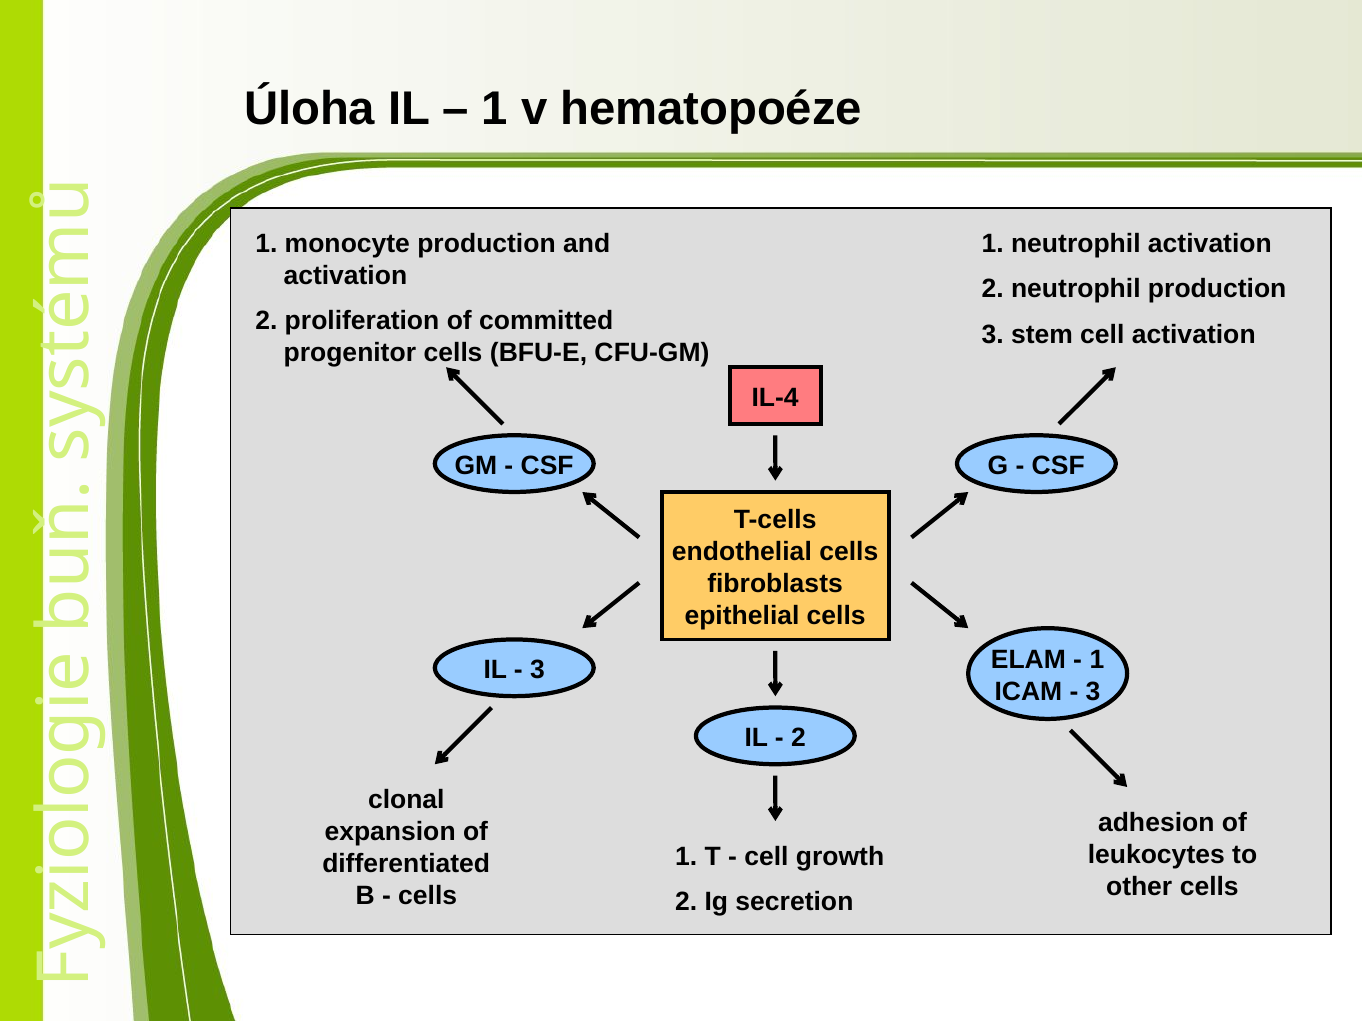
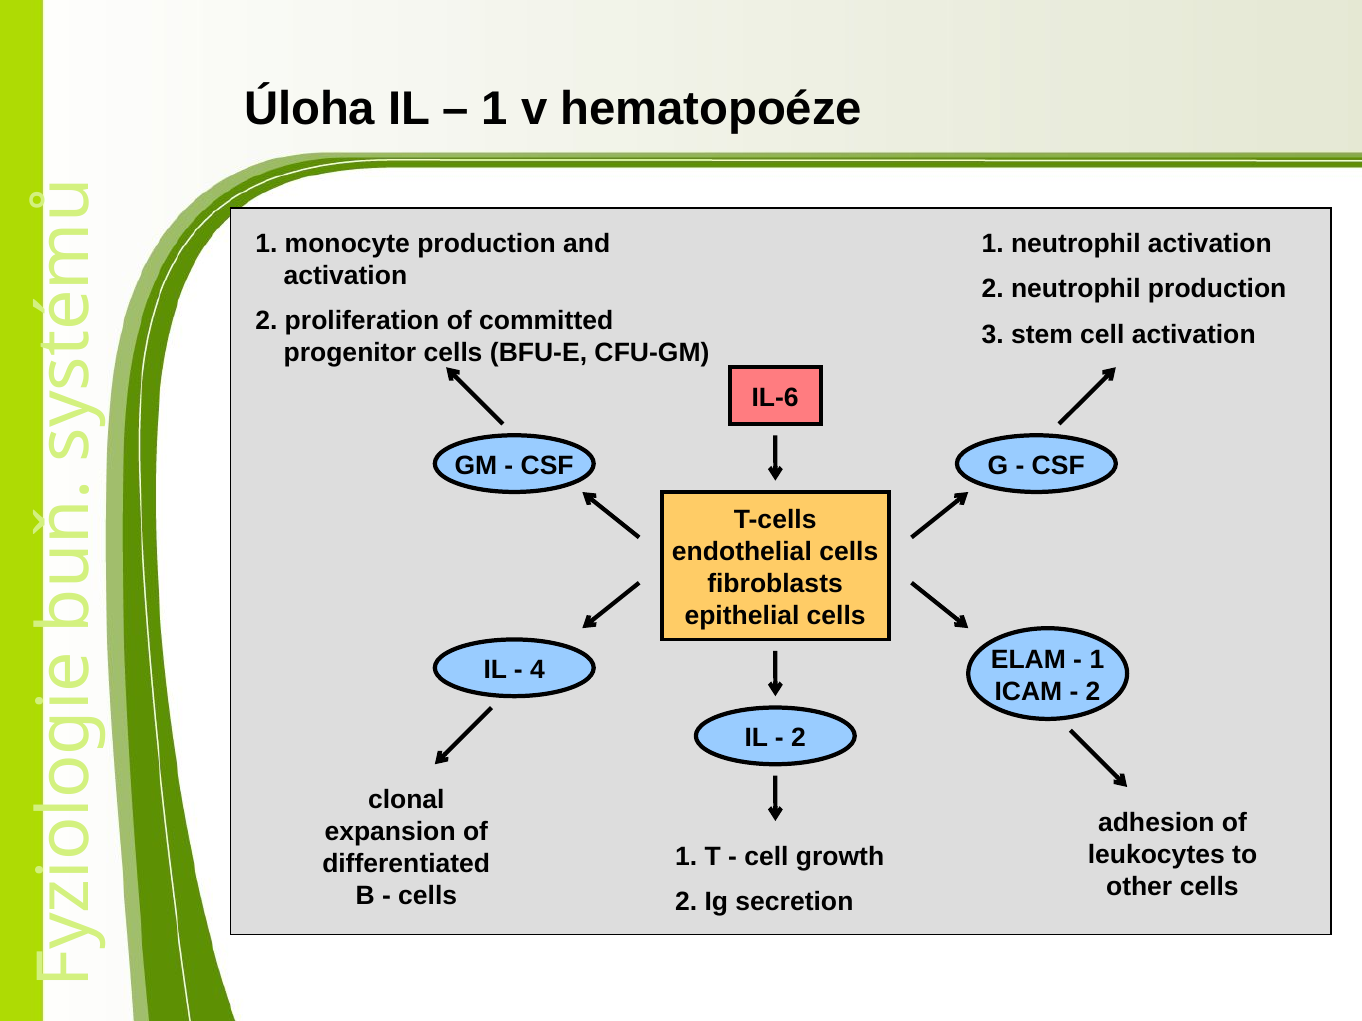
IL-4: IL-4 -> IL-6
3 at (537, 670): 3 -> 4
3 at (1093, 692): 3 -> 2
